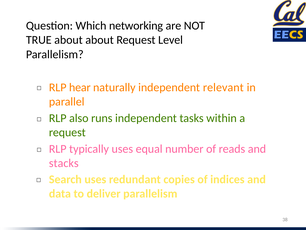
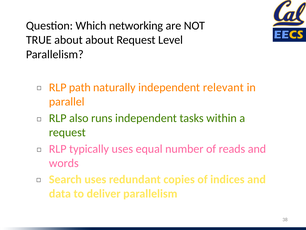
hear: hear -> path
stacks: stacks -> words
